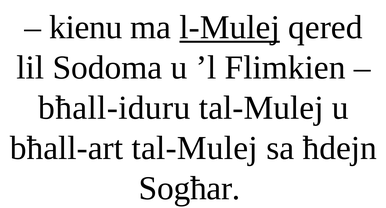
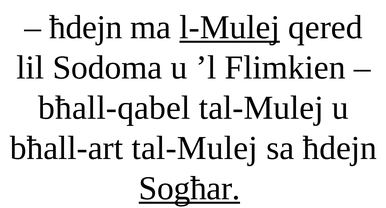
kienu at (86, 27): kienu -> ħdejn
bħall-iduru: bħall-iduru -> bħall-qabel
Sogħar underline: none -> present
